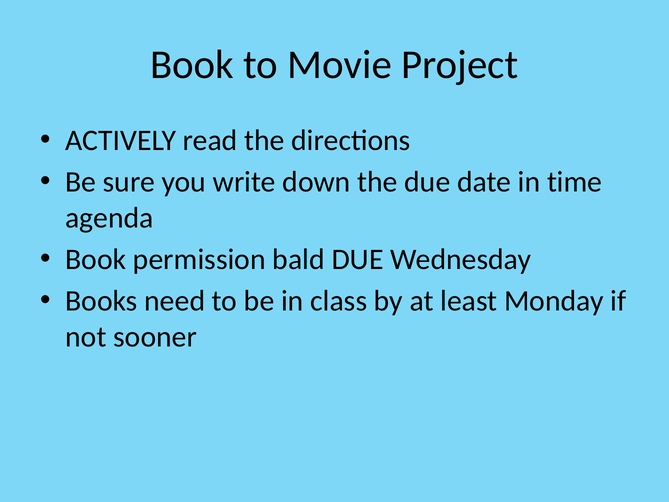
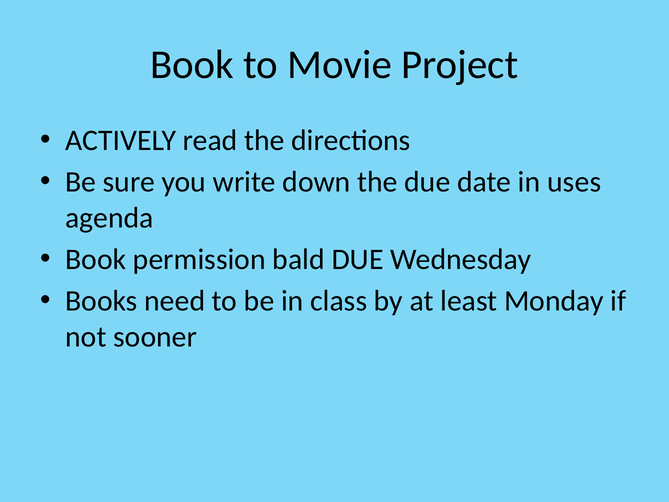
time: time -> uses
